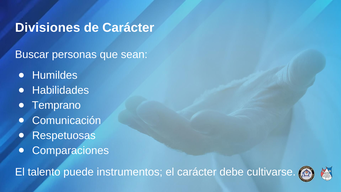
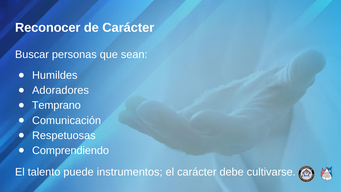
Divisiones: Divisiones -> Reconocer
Habilidades: Habilidades -> Adoradores
Comparaciones: Comparaciones -> Comprendiendo
